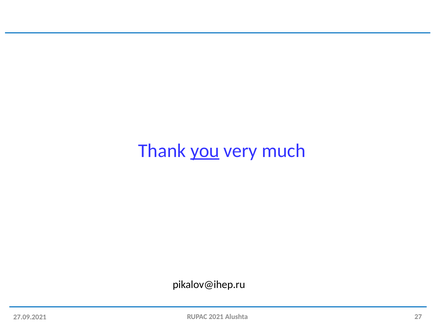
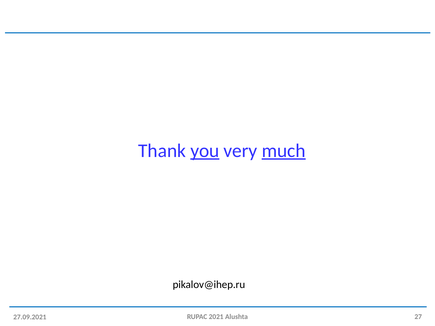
much underline: none -> present
